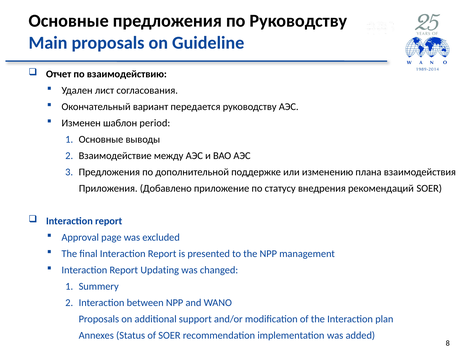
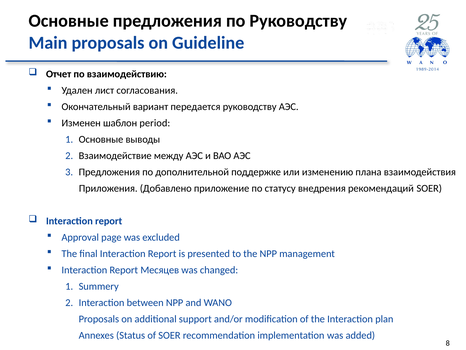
Updating: Updating -> Месяцев
